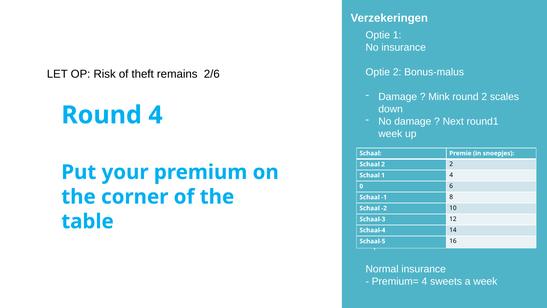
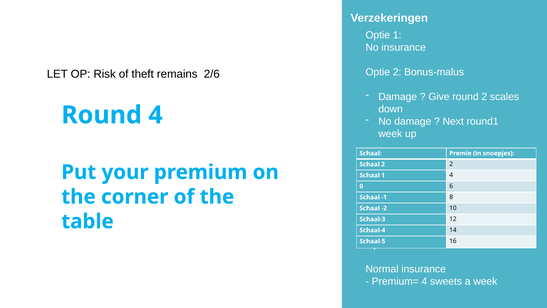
Mink: Mink -> Give
